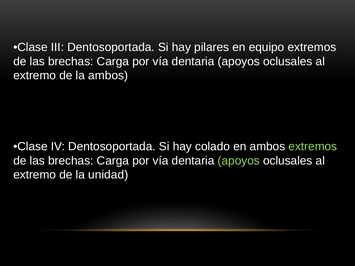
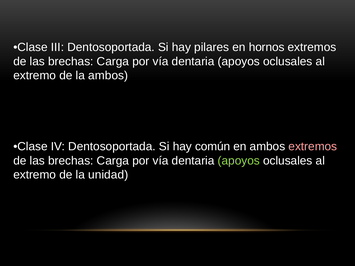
equipo: equipo -> hornos
colado: colado -> común
extremos at (313, 147) colour: light green -> pink
